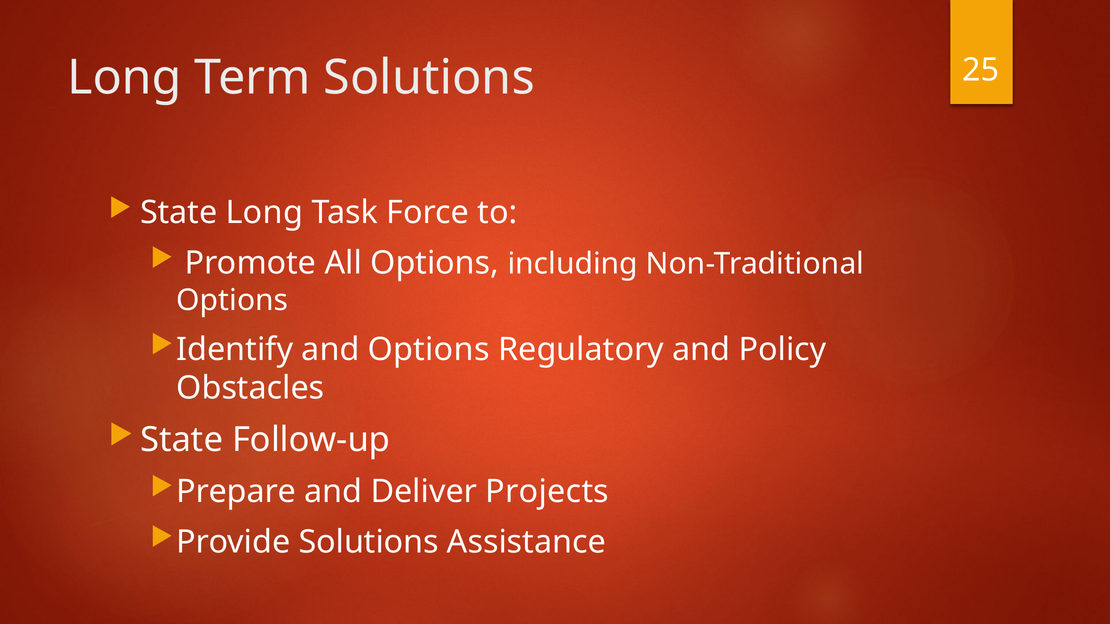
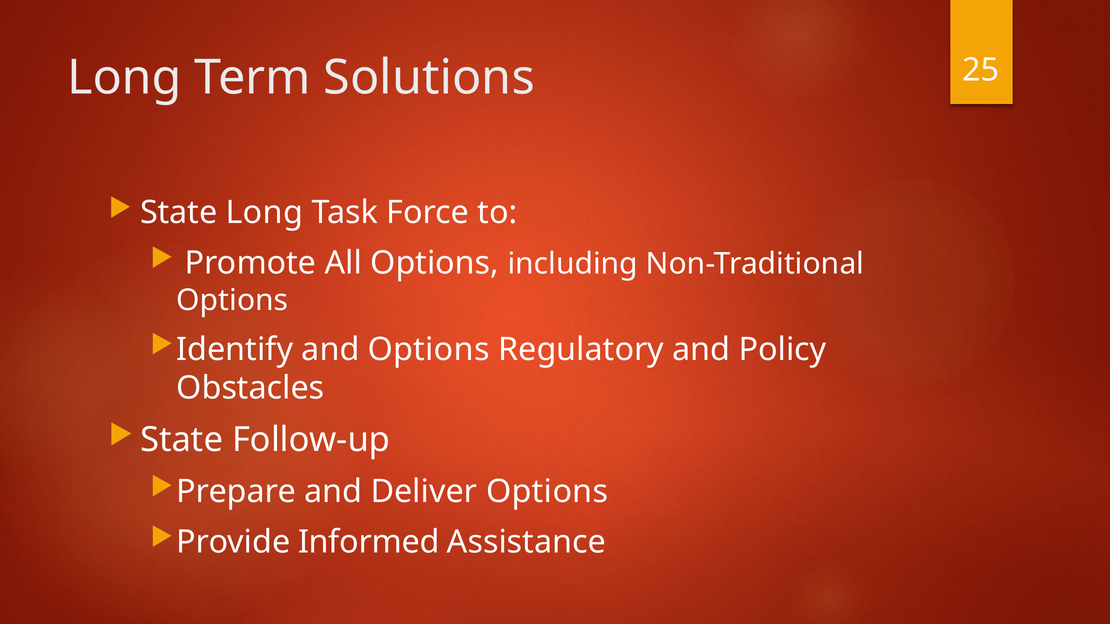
Deliver Projects: Projects -> Options
Provide Solutions: Solutions -> Informed
